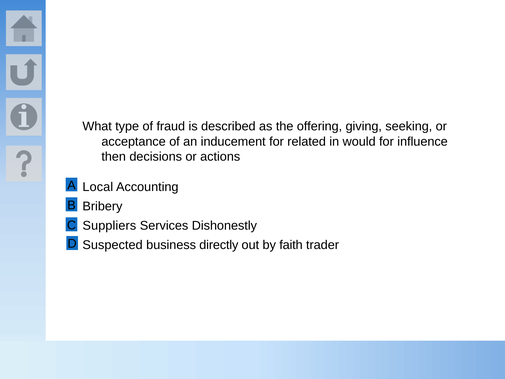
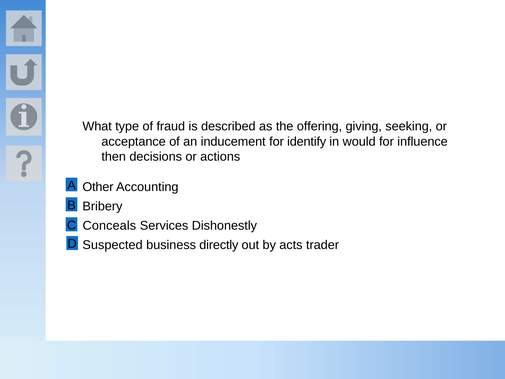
related: related -> identify
Local: Local -> Other
Suppliers: Suppliers -> Conceals
faith: faith -> acts
